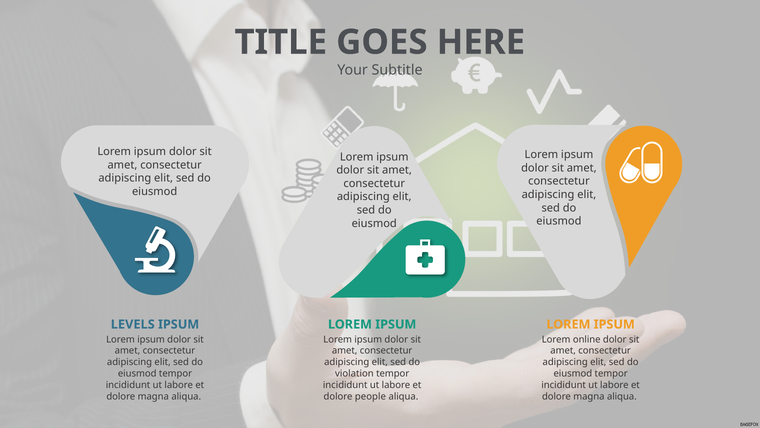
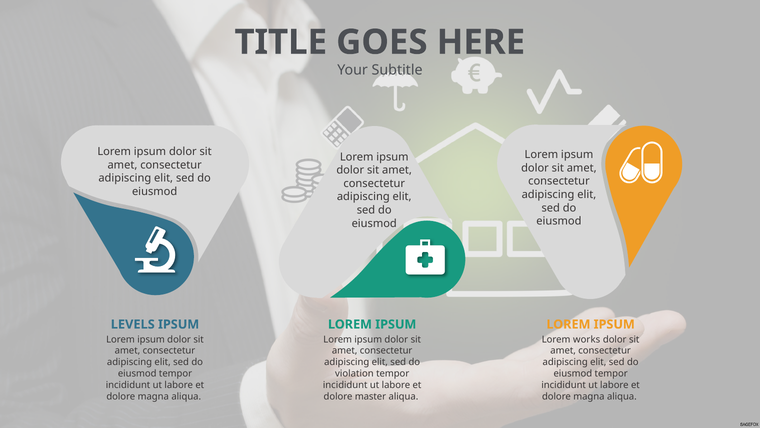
online: online -> works
people: people -> master
